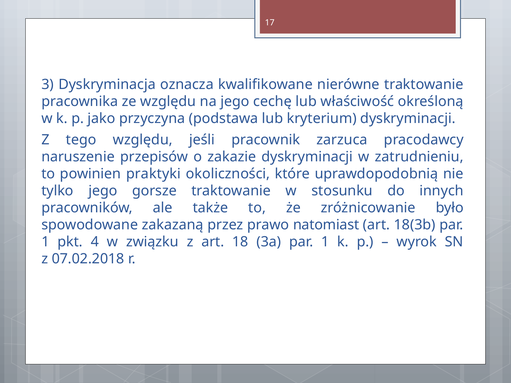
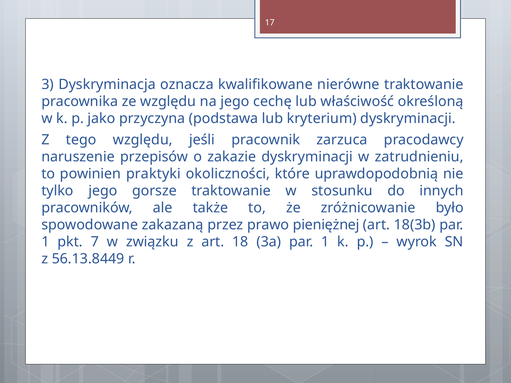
natomiast: natomiast -> pieniężnej
4: 4 -> 7
07.02.2018: 07.02.2018 -> 56.13.8449
